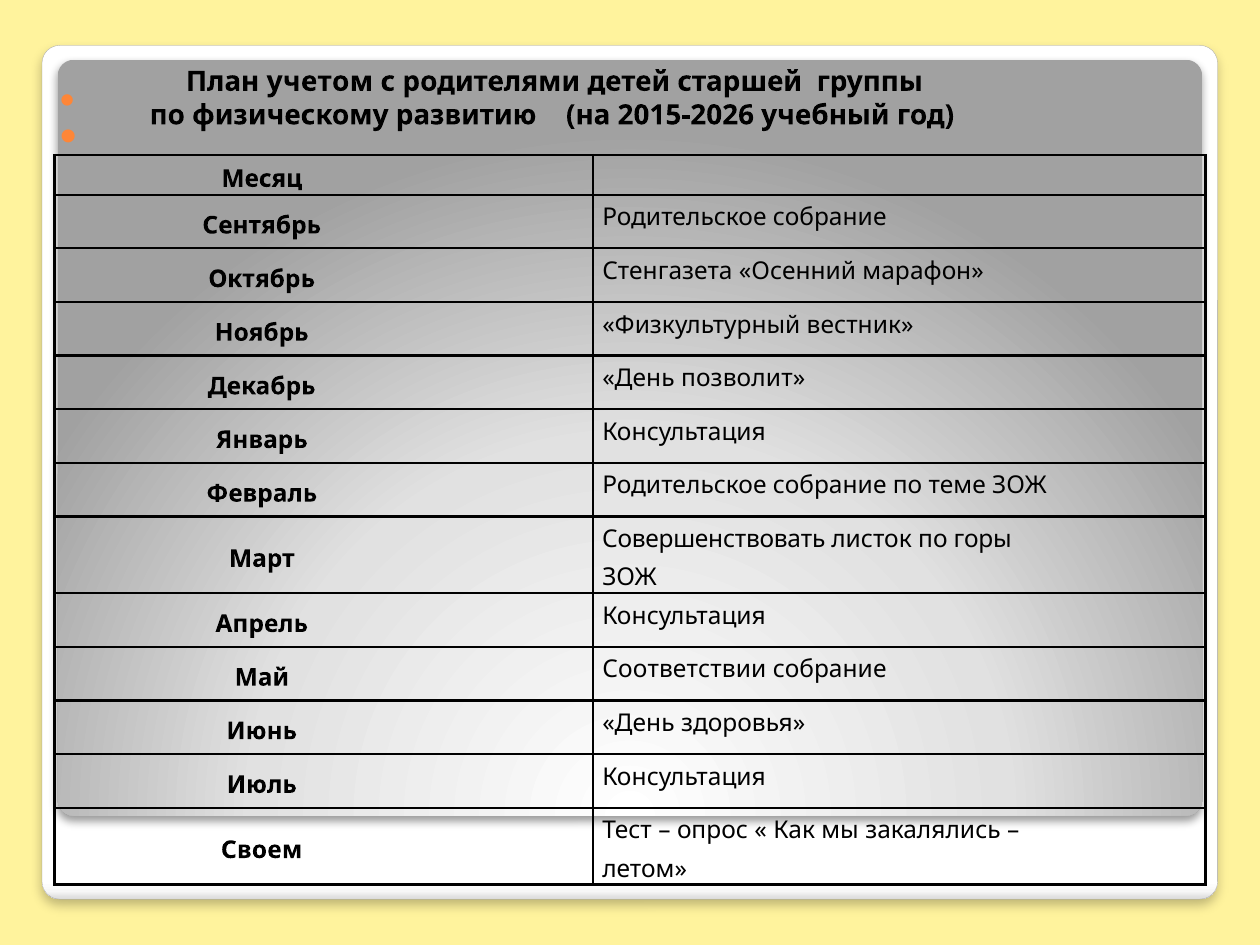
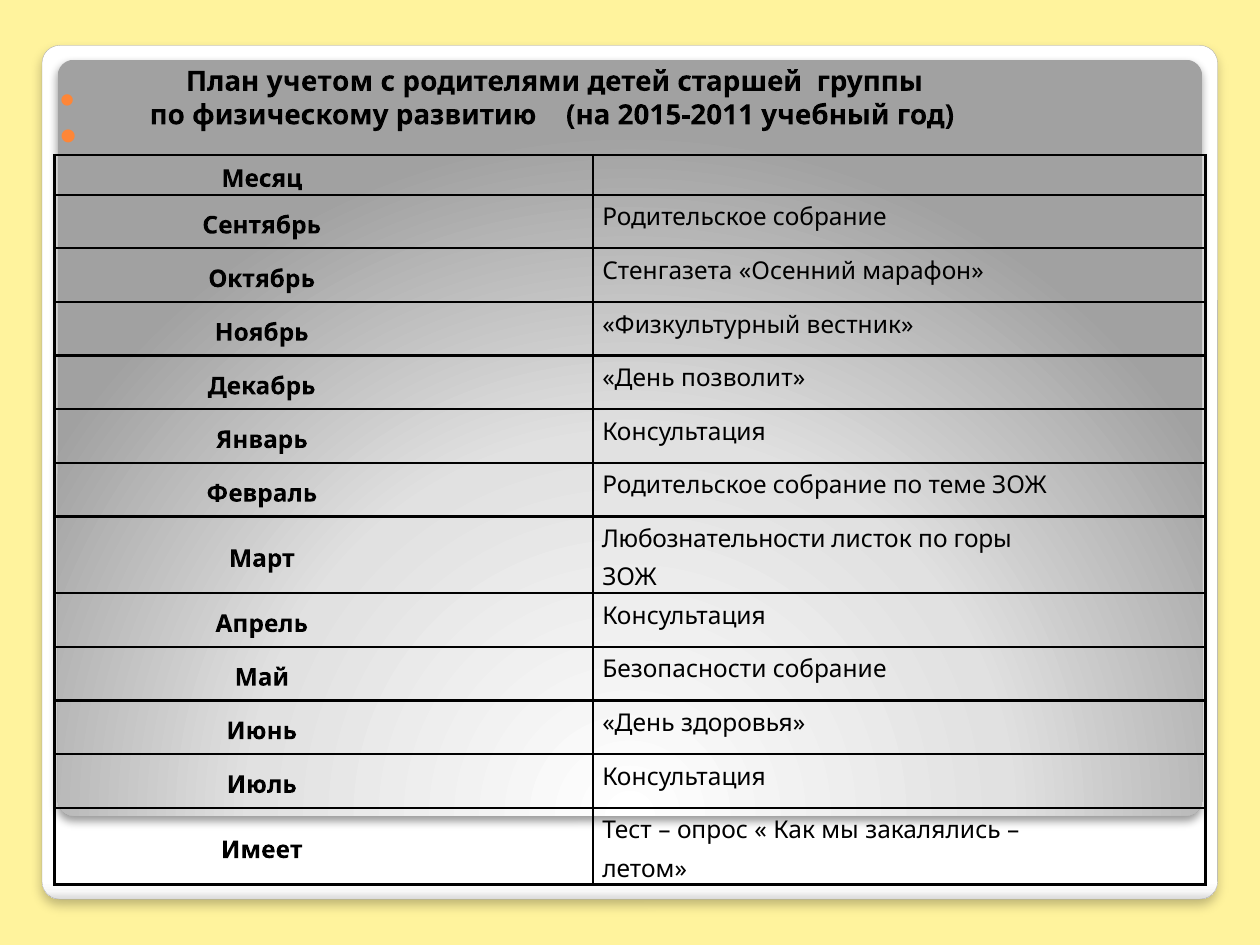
2015-2026: 2015-2026 -> 2015-2011
Совершенствовать: Совершенствовать -> Любознательности
Соответствии: Соответствии -> Безопасности
Своем: Своем -> Имеет
